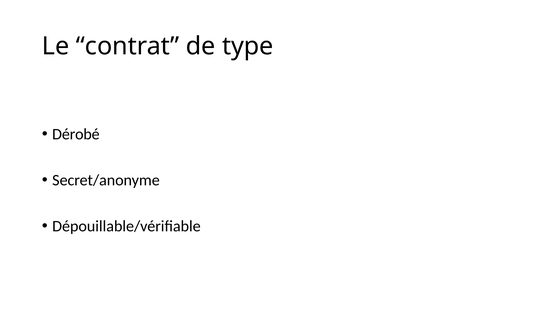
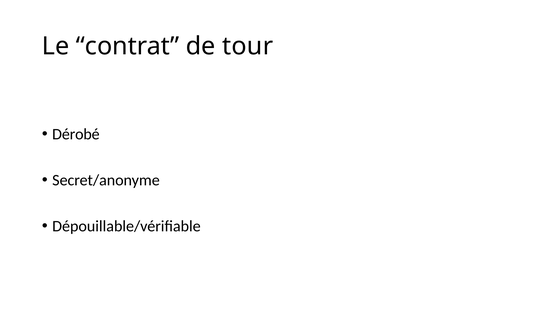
type: type -> tour
